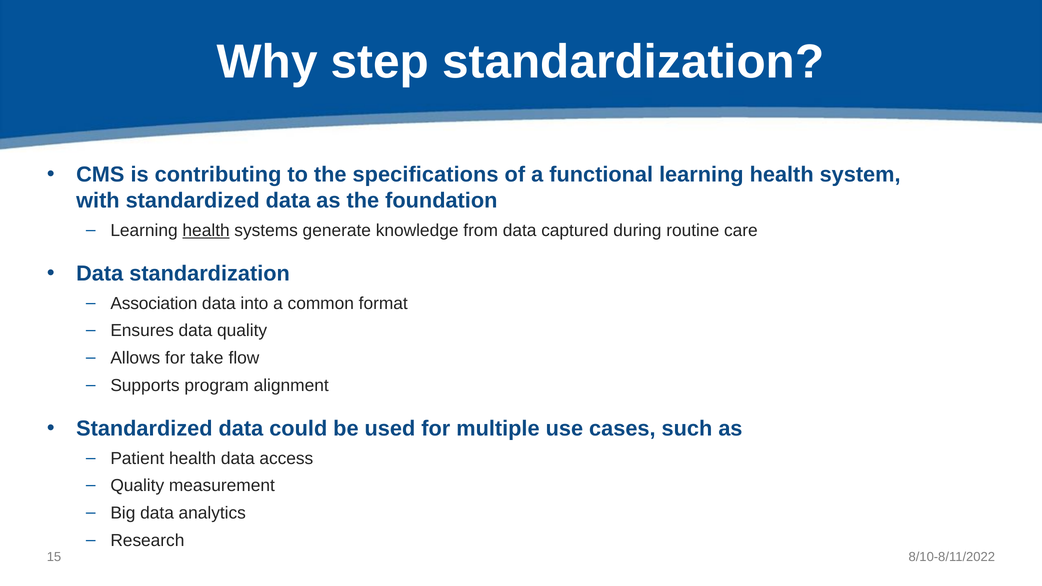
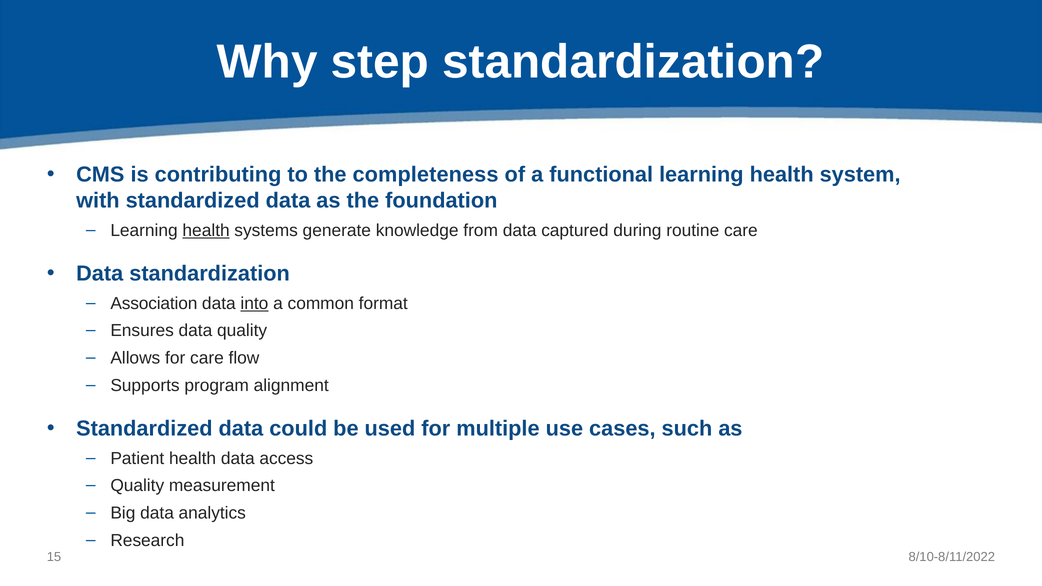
specifications: specifications -> completeness
into underline: none -> present
for take: take -> care
